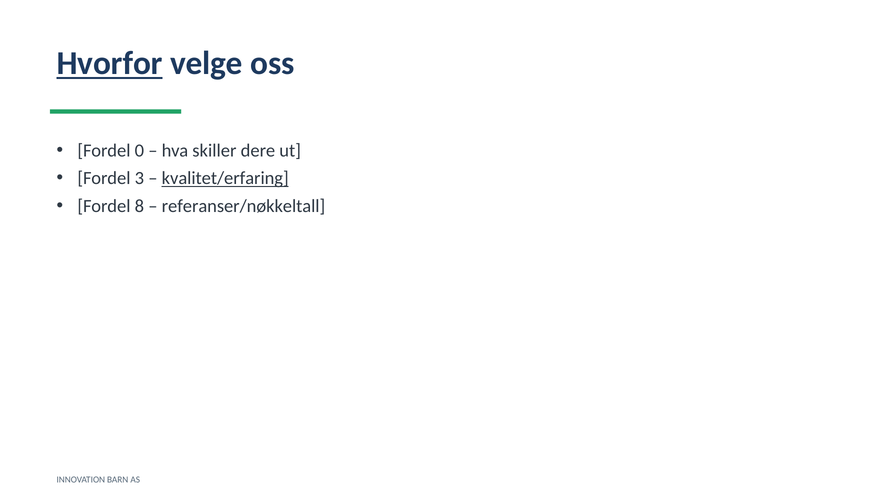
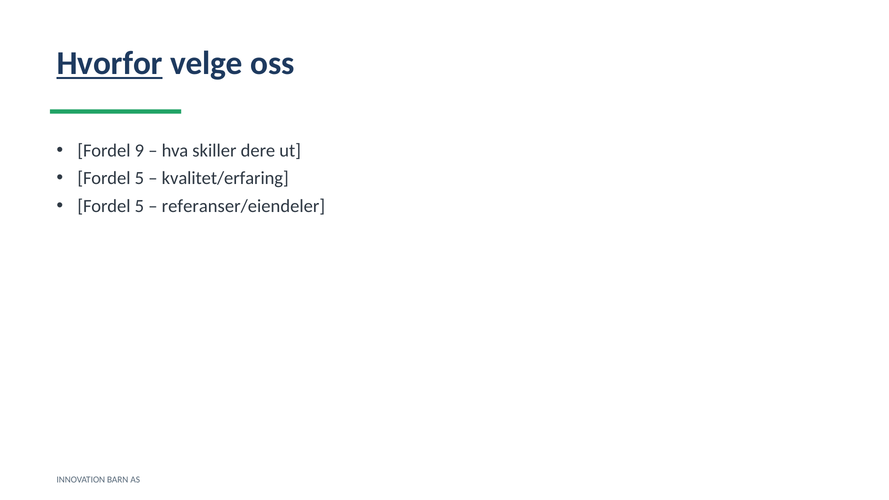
0: 0 -> 9
3 at (139, 178): 3 -> 5
kvalitet/erfaring underline: present -> none
8 at (139, 206): 8 -> 5
referanser/nøkkeltall: referanser/nøkkeltall -> referanser/eiendeler
